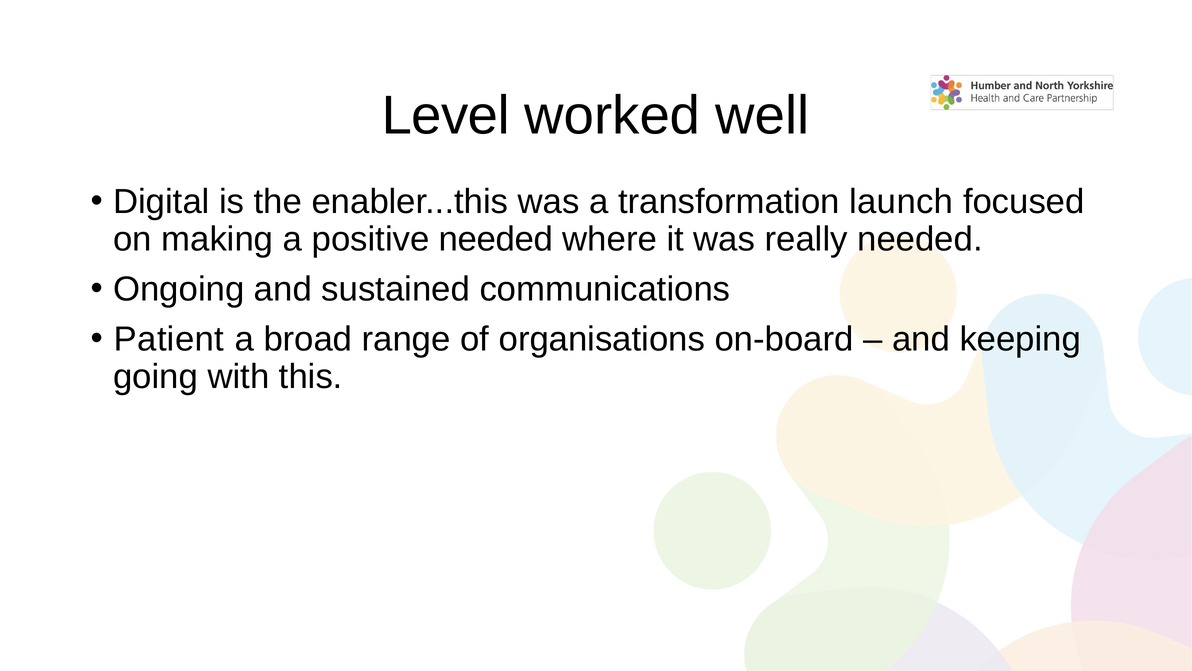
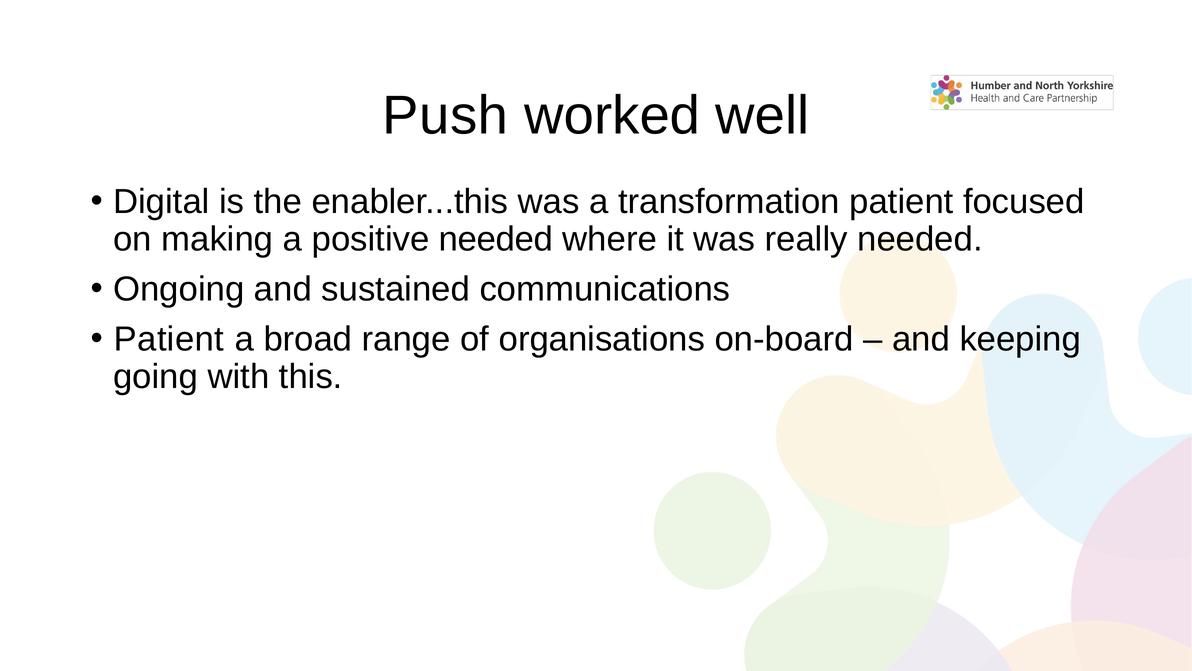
Level: Level -> Push
transformation launch: launch -> patient
